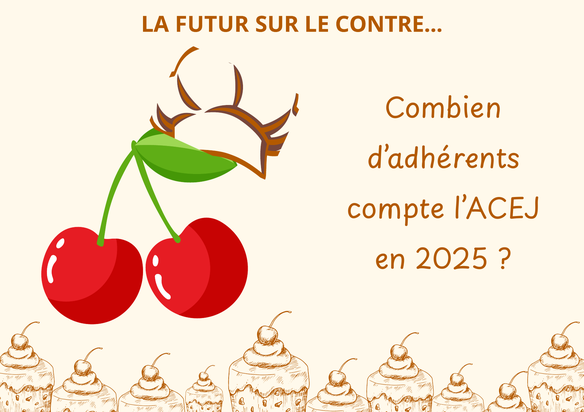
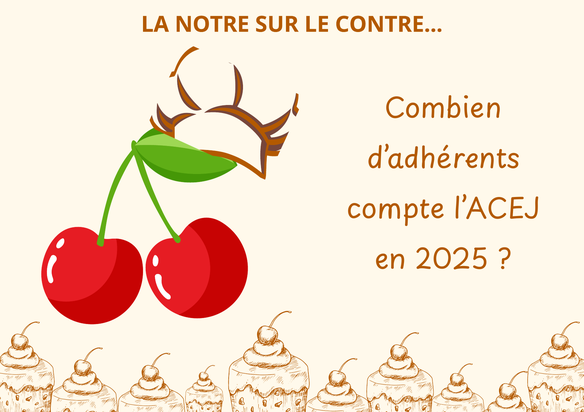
FUTUR: FUTUR -> NOTRE
